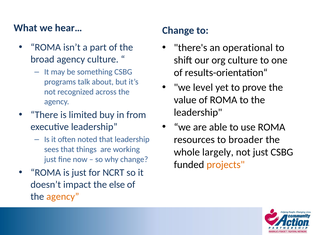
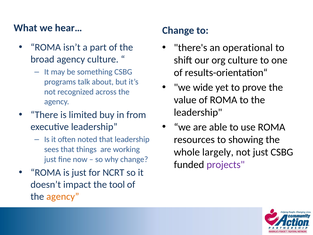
level: level -> wide
broader: broader -> showing
projects colour: orange -> purple
else: else -> tool
